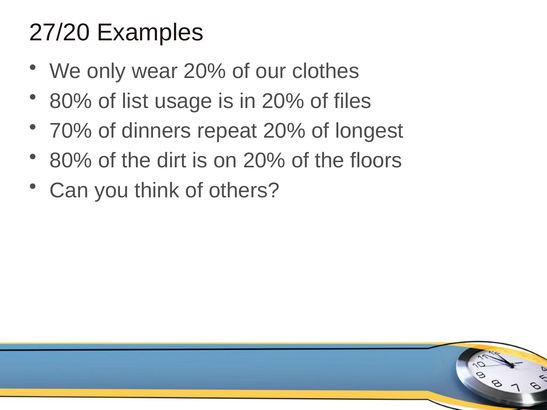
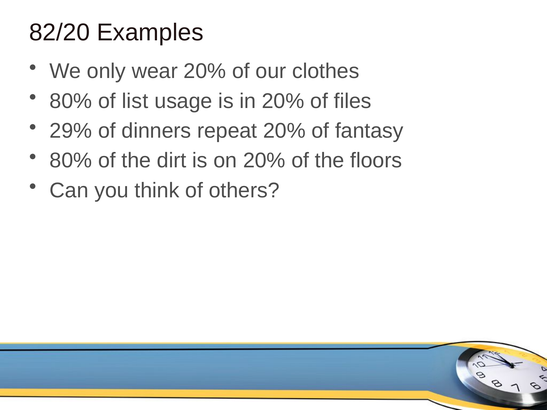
27/20: 27/20 -> 82/20
70%: 70% -> 29%
longest: longest -> fantasy
